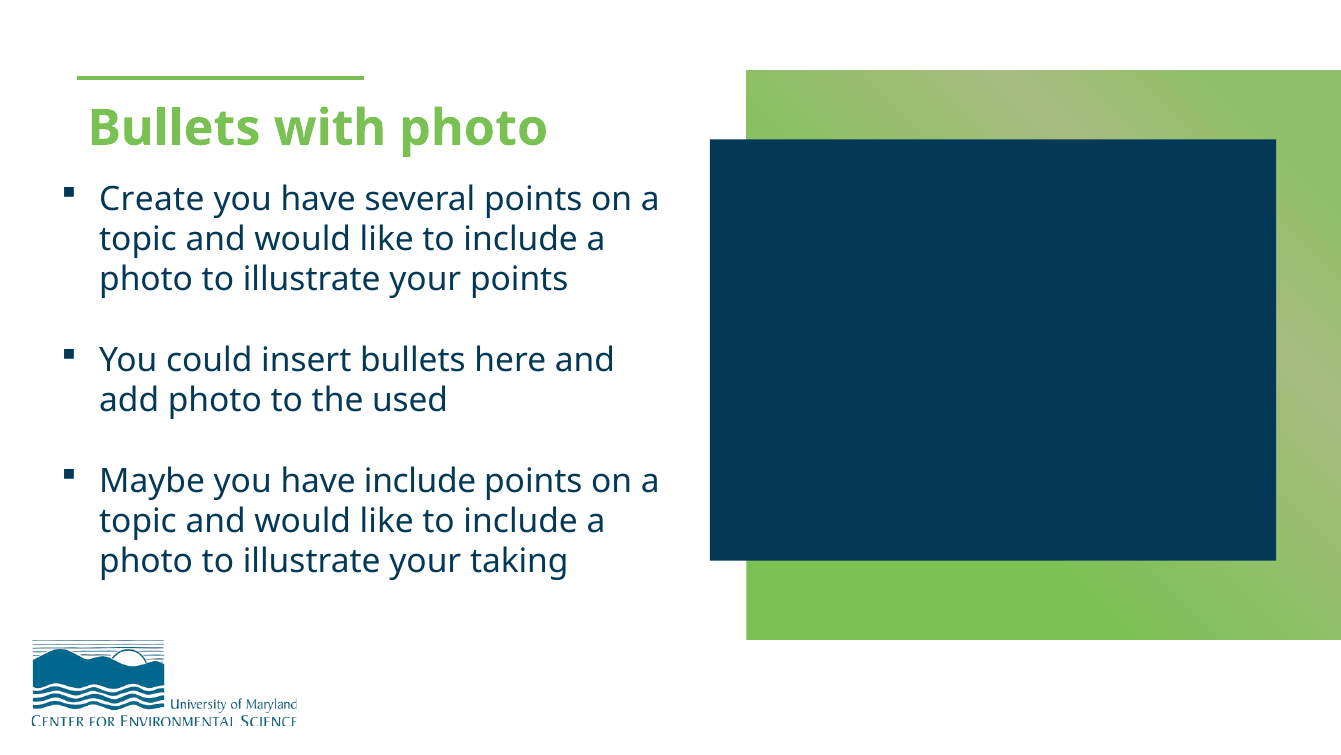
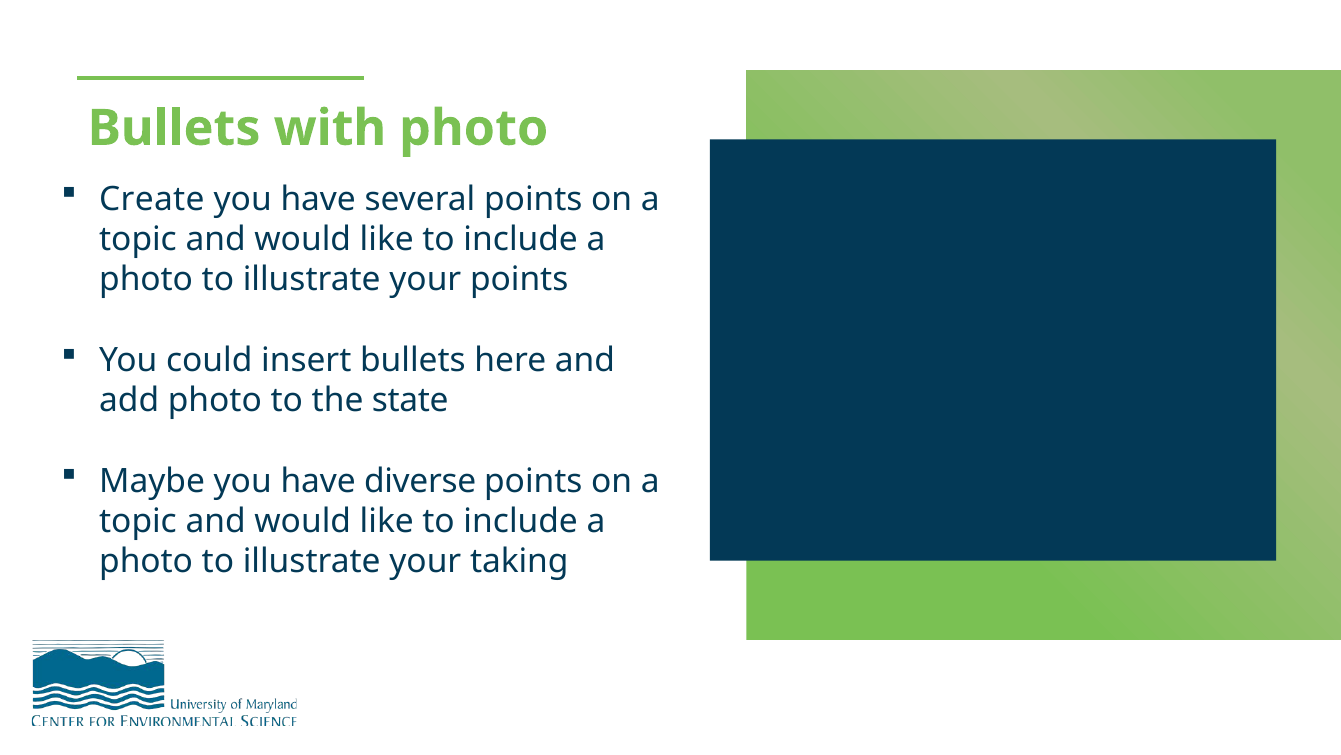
used: used -> state
have include: include -> diverse
